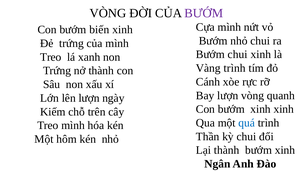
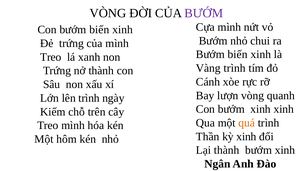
chui at (238, 55): chui -> biến
lên lượn: lượn -> trình
quá colour: blue -> orange
kỳ chui: chui -> xinh
